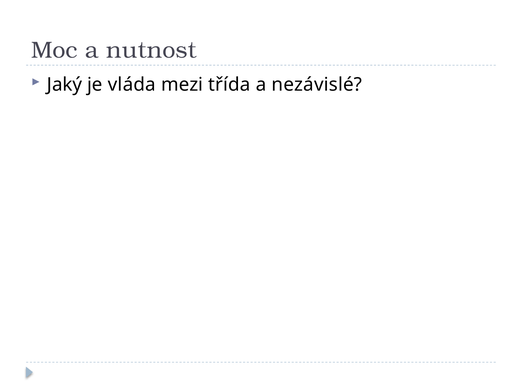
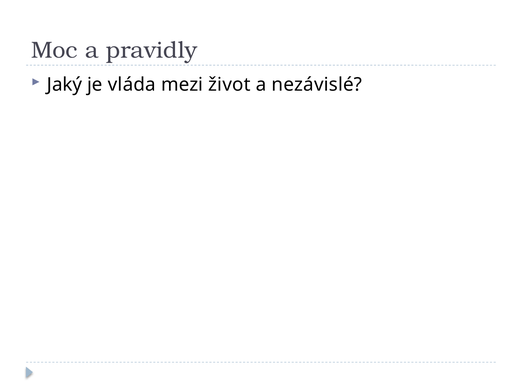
nutnost: nutnost -> pravidly
třída: třída -> život
